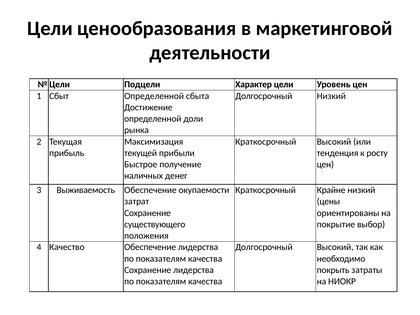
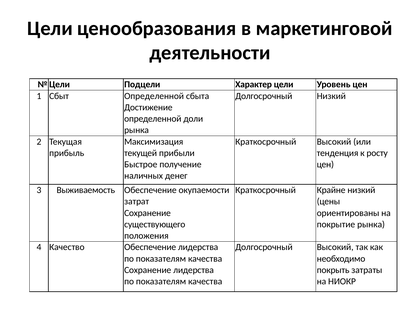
покрытие выбор: выбор -> рынка
